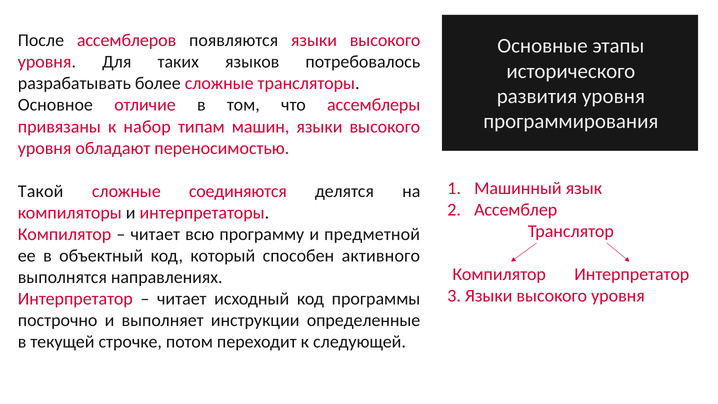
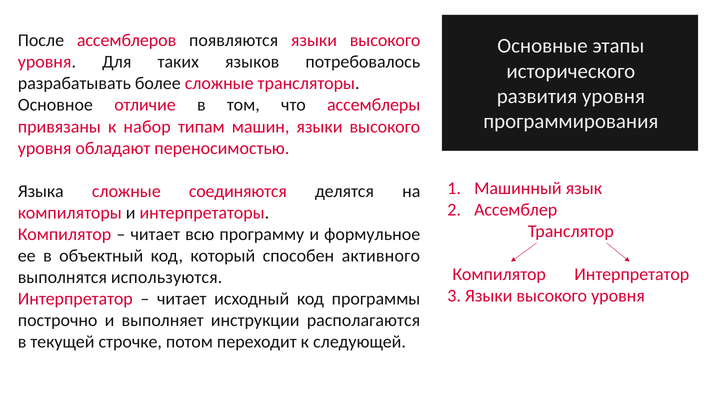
Такой: Такой -> Языка
предметной: предметной -> формульное
направлениях: направлениях -> используются
определенные: определенные -> располагаются
